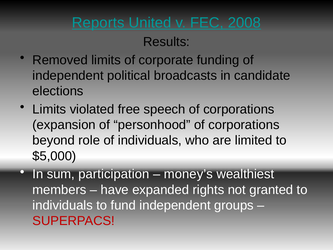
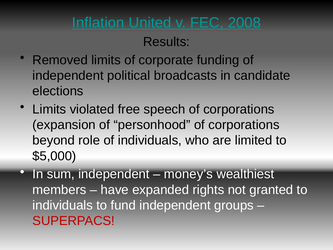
Reports: Reports -> Inflation
sum participation: participation -> independent
